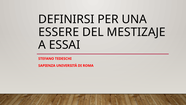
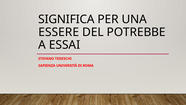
DEFINIRSI: DEFINIRSI -> SIGNIFICA
MESTIZAJE: MESTIZAJE -> POTREBBE
